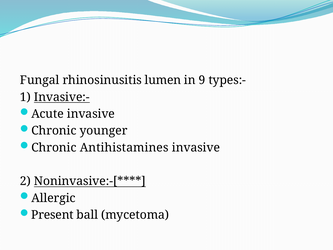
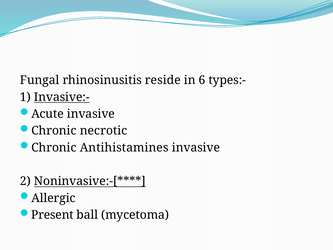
lumen: lumen -> reside
9: 9 -> 6
younger: younger -> necrotic
